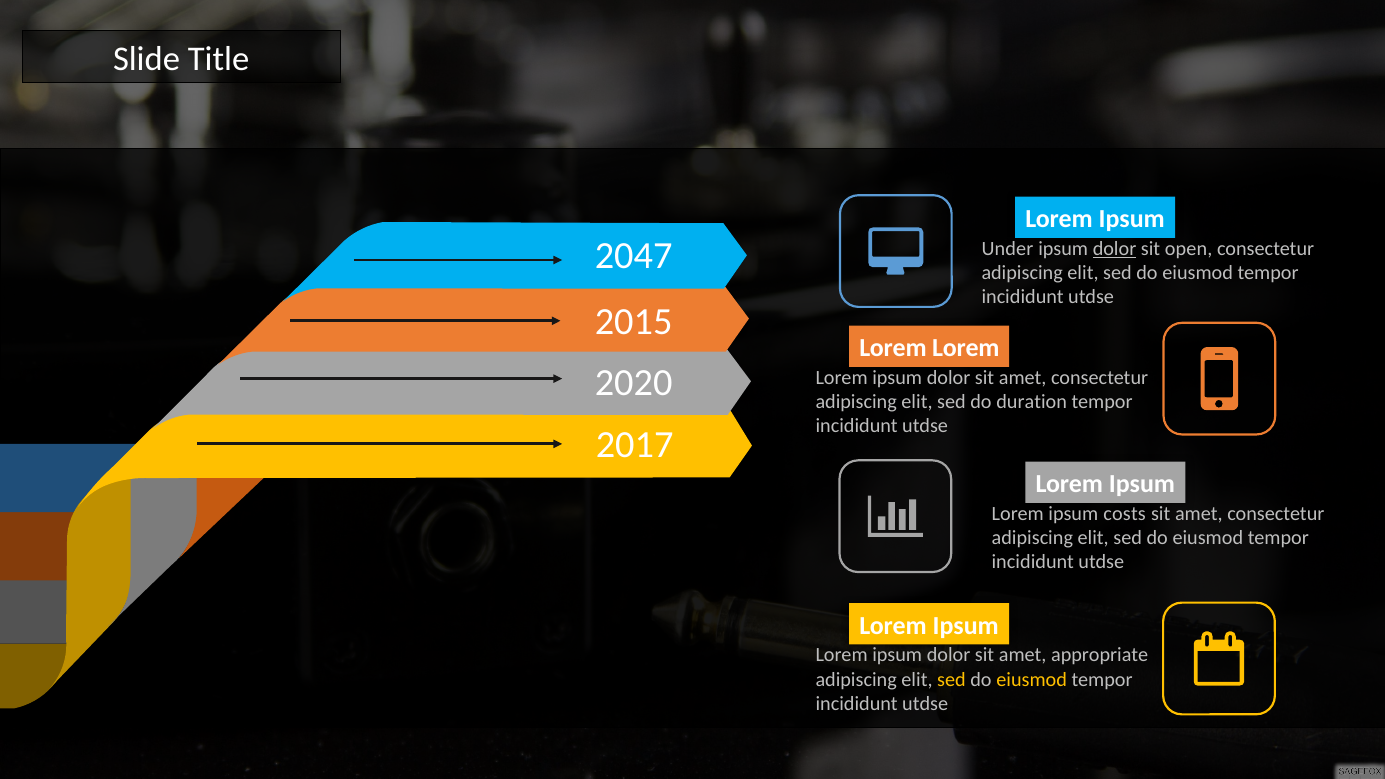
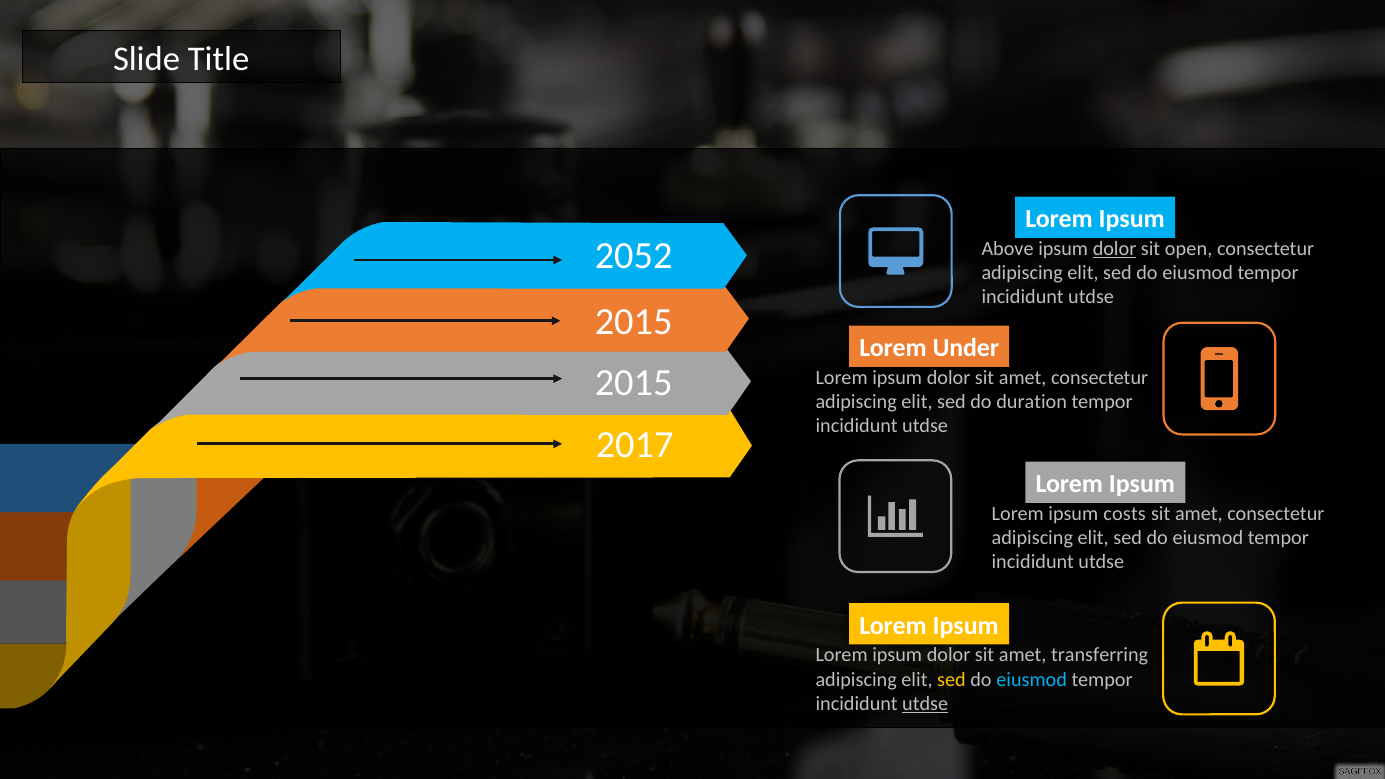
Under: Under -> Above
2047: 2047 -> 2052
Lorem at (966, 348): Lorem -> Under
2020 at (634, 383): 2020 -> 2015
appropriate: appropriate -> transferring
eiusmod at (1032, 680) colour: yellow -> light blue
utdse at (925, 704) underline: none -> present
